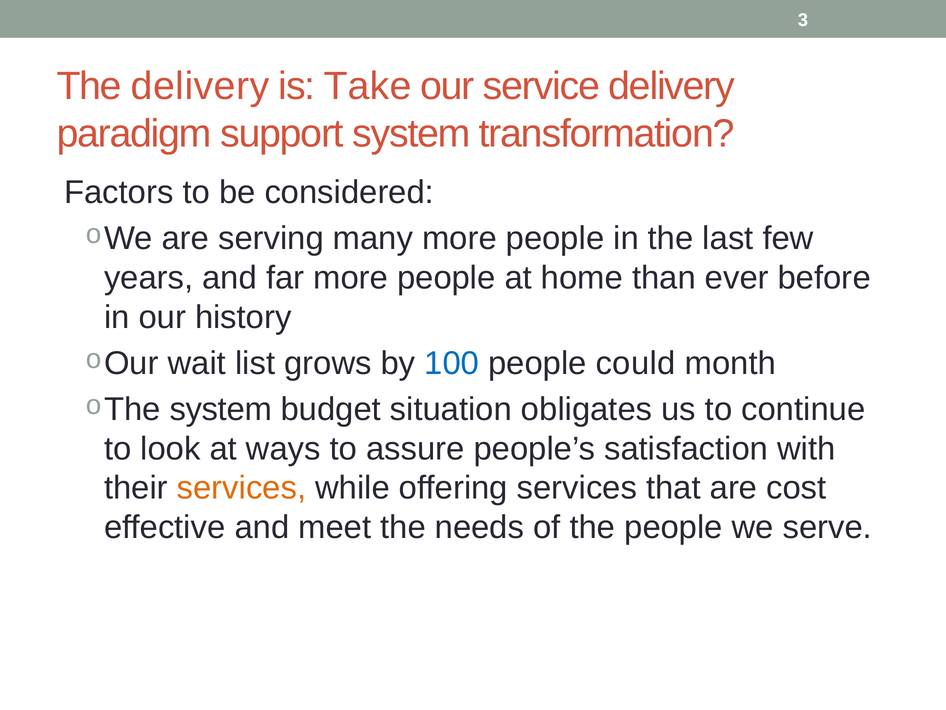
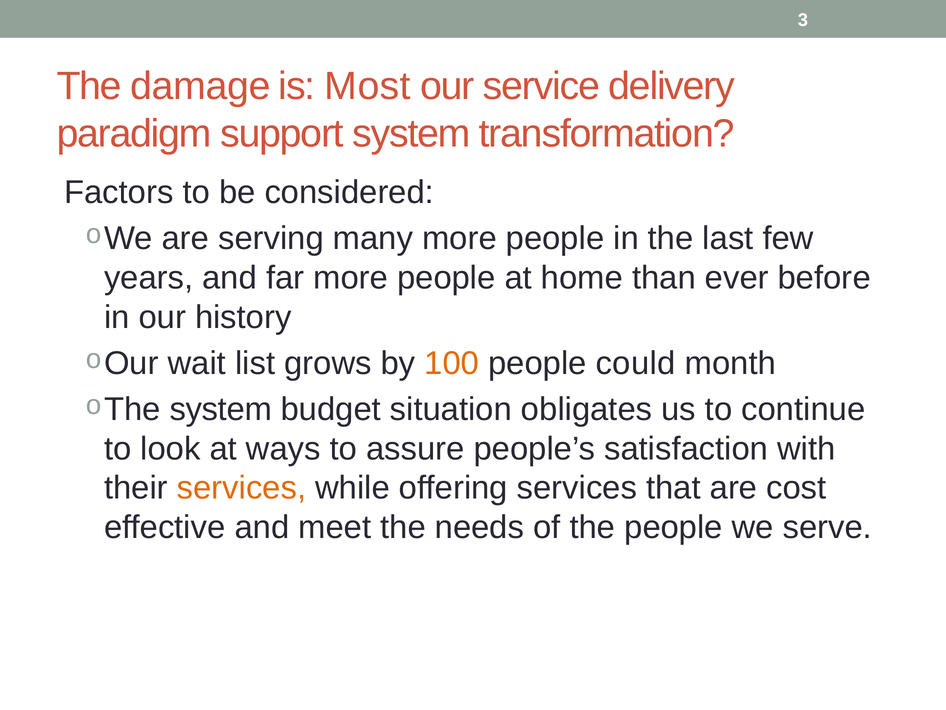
The delivery: delivery -> damage
Take: Take -> Most
100 colour: blue -> orange
